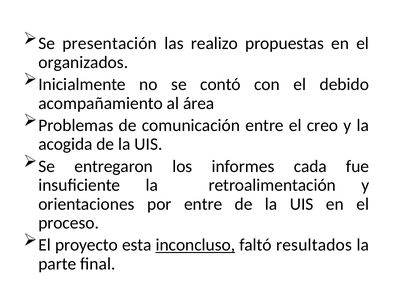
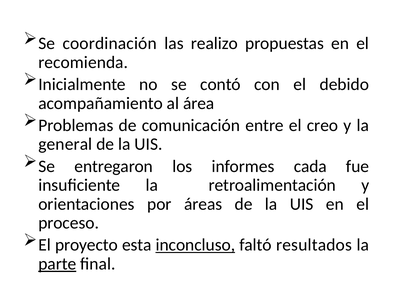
presentación: presentación -> coordinación
organizados: organizados -> recomienda
acogida: acogida -> general
por entre: entre -> áreas
parte underline: none -> present
